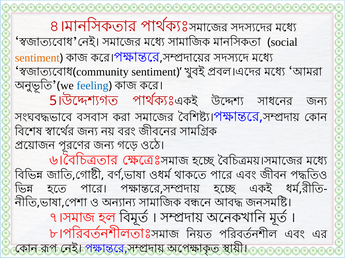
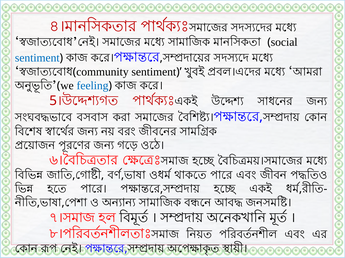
sentiment at (37, 58) colour: orange -> blue
